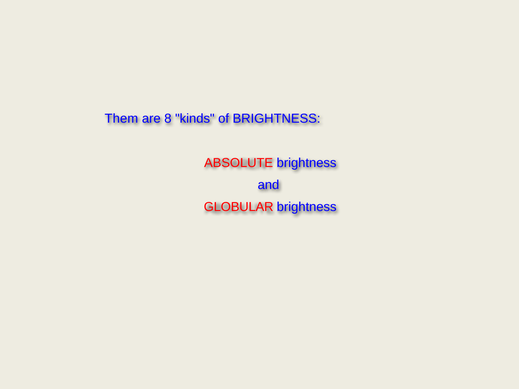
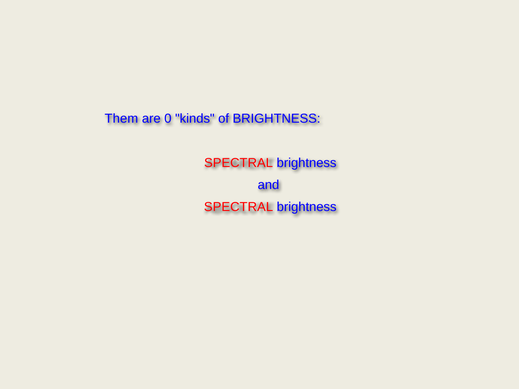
8: 8 -> 0
ABSOLUTE at (239, 163): ABSOLUTE -> SPECTRAL
GLOBULAR at (239, 207): GLOBULAR -> SPECTRAL
